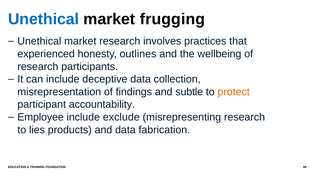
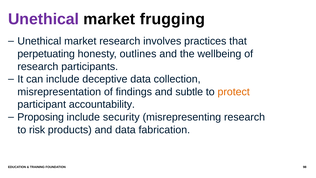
Unethical at (44, 19) colour: blue -> purple
experienced: experienced -> perpetuating
Employee: Employee -> Proposing
exclude: exclude -> security
lies: lies -> risk
